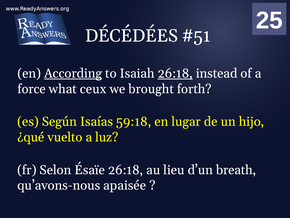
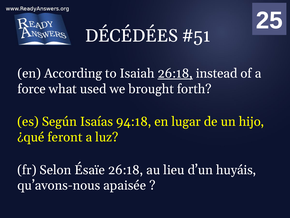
According underline: present -> none
ceux: ceux -> used
59:18: 59:18 -> 94:18
vuelto: vuelto -> feront
breath: breath -> huyáis
